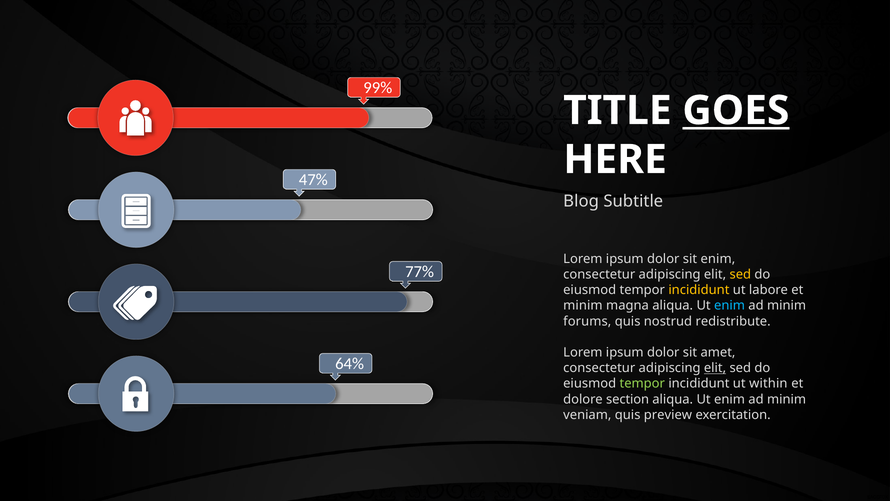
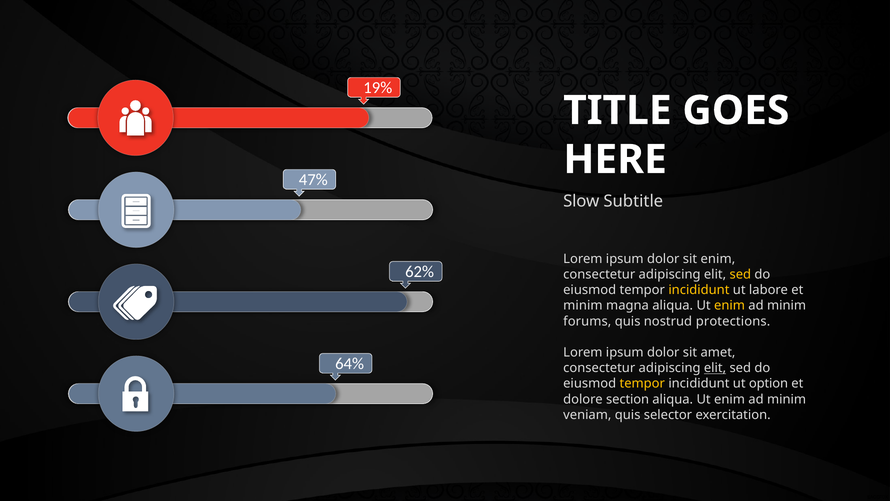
99%: 99% -> 19%
GOES underline: present -> none
Blog: Blog -> Slow
77%: 77% -> 62%
enim at (729, 305) colour: light blue -> yellow
redistribute: redistribute -> protections
tempor at (642, 383) colour: light green -> yellow
within: within -> option
preview: preview -> selector
